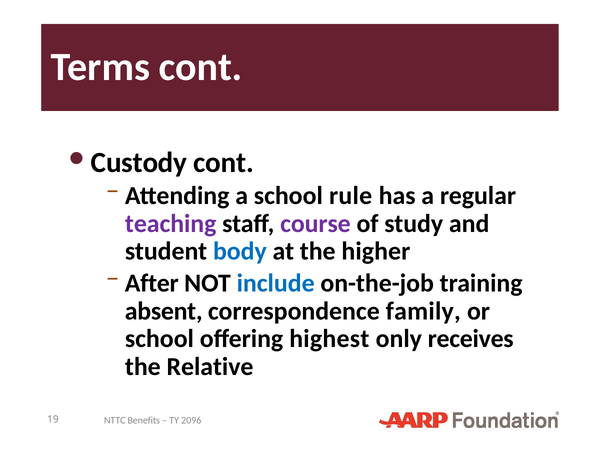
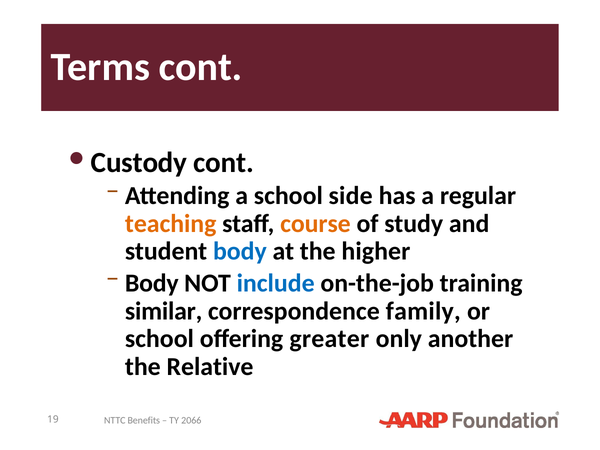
rule: rule -> side
teaching colour: purple -> orange
course colour: purple -> orange
After at (152, 283): After -> Body
absent: absent -> similar
highest: highest -> greater
receives: receives -> another
2096: 2096 -> 2066
